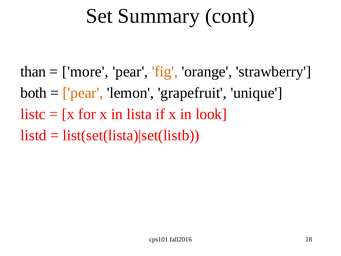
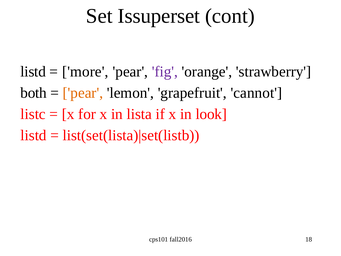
Summary: Summary -> Issuperset
than at (33, 72): than -> listd
fig colour: orange -> purple
unique: unique -> cannot
